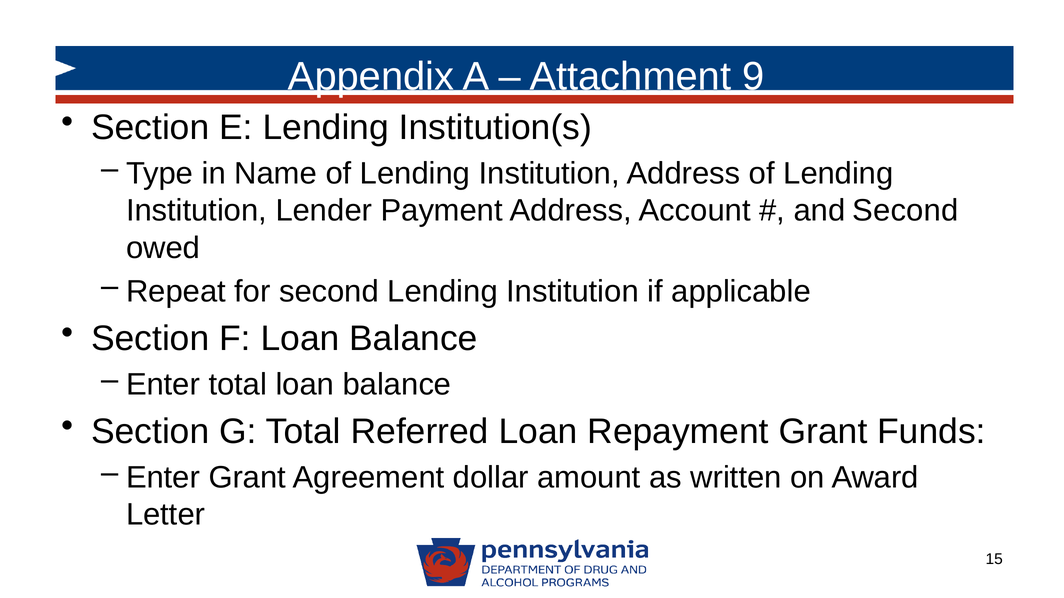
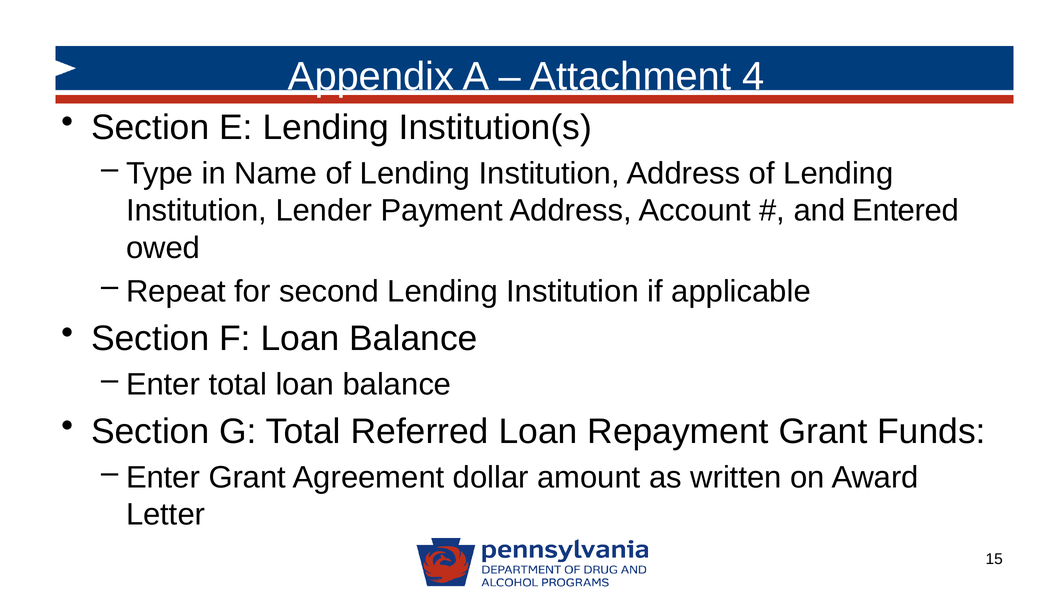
9: 9 -> 4
and Second: Second -> Entered
